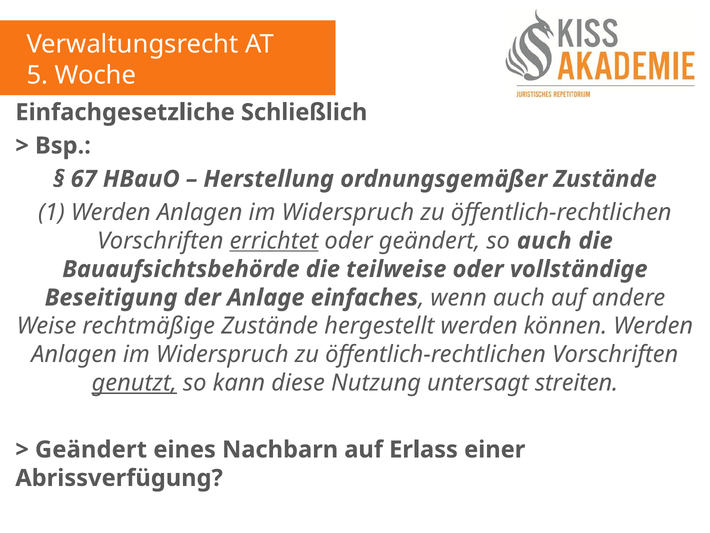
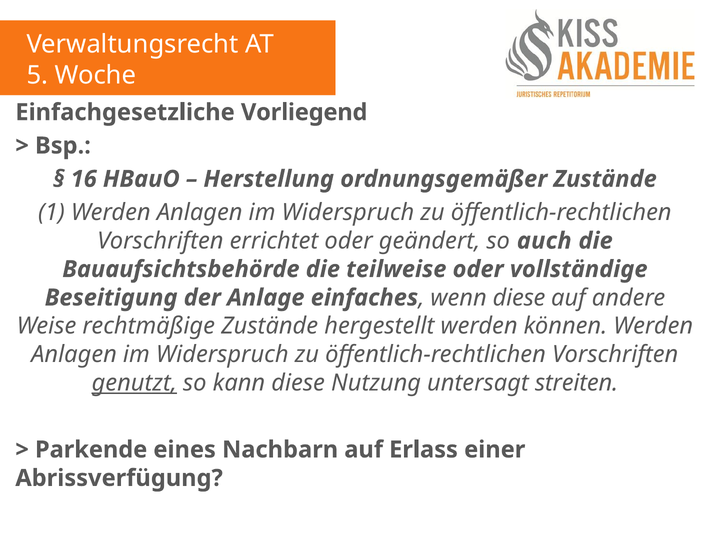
Schließlich: Schließlich -> Vorliegend
67: 67 -> 16
errichtet underline: present -> none
wenn auch: auch -> diese
Geändert at (91, 449): Geändert -> Parkende
